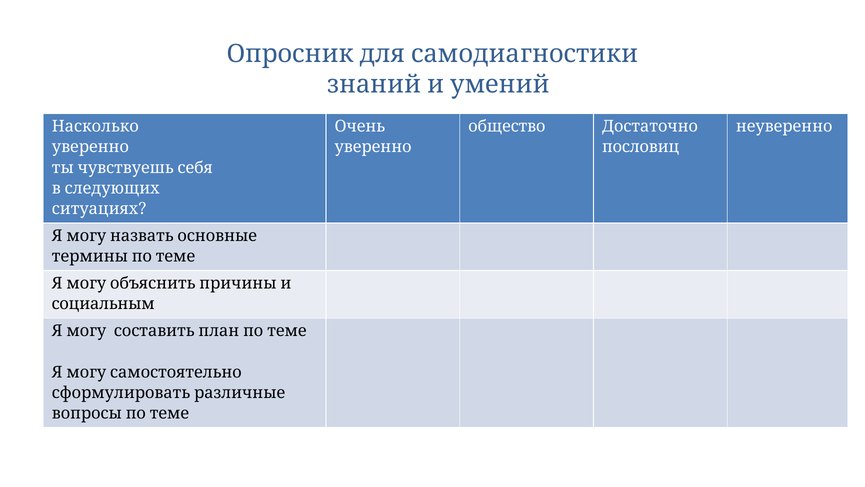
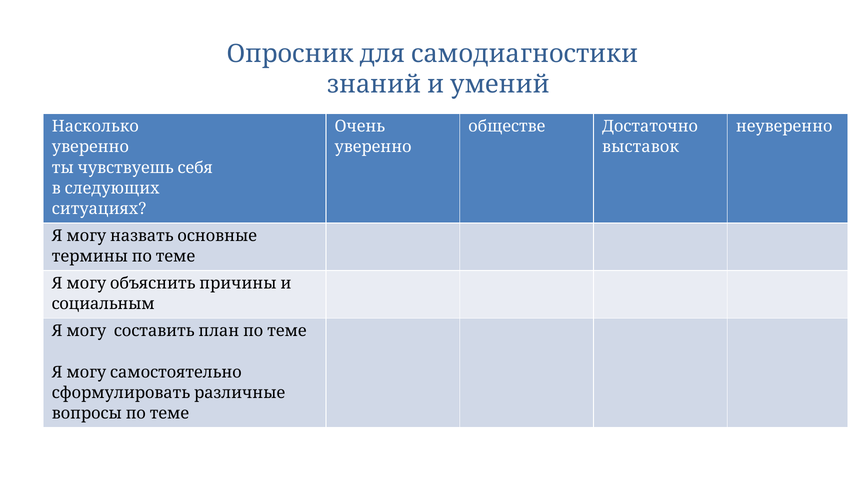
общество: общество -> обществе
пословиц: пословиц -> выставок
